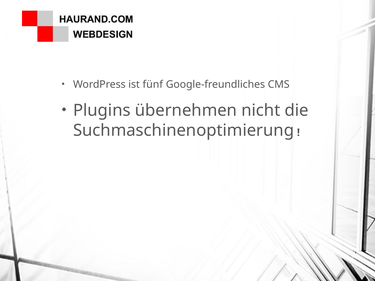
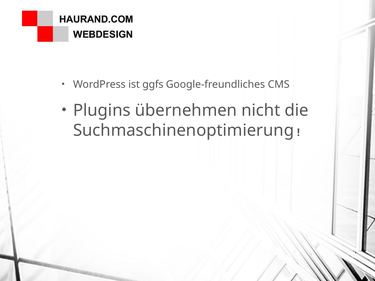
fünf: fünf -> ggfs
